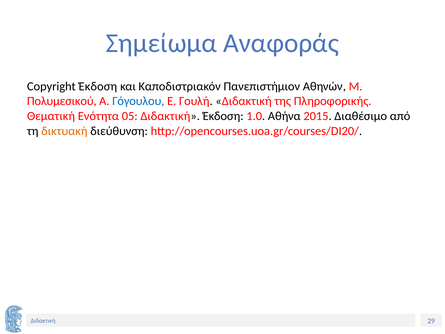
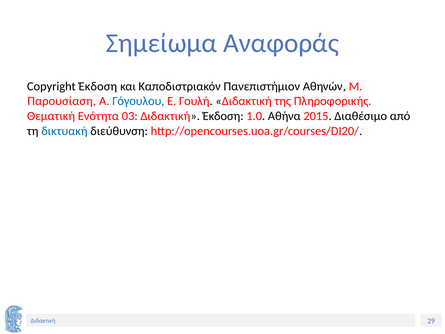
Πολυμεσικού: Πολυμεσικού -> Παρουσίαση
05: 05 -> 03
δικτυακή colour: orange -> blue
